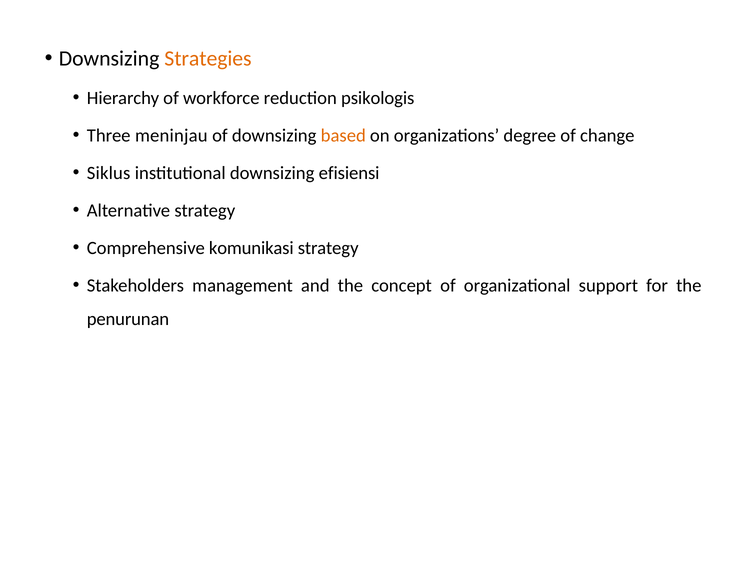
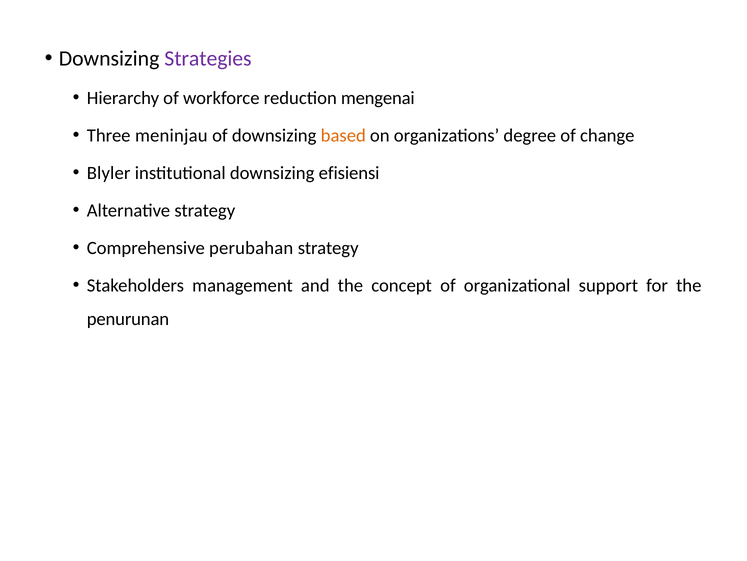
Strategies colour: orange -> purple
psikologis: psikologis -> mengenai
Siklus: Siklus -> Blyler
komunikasi: komunikasi -> perubahan
